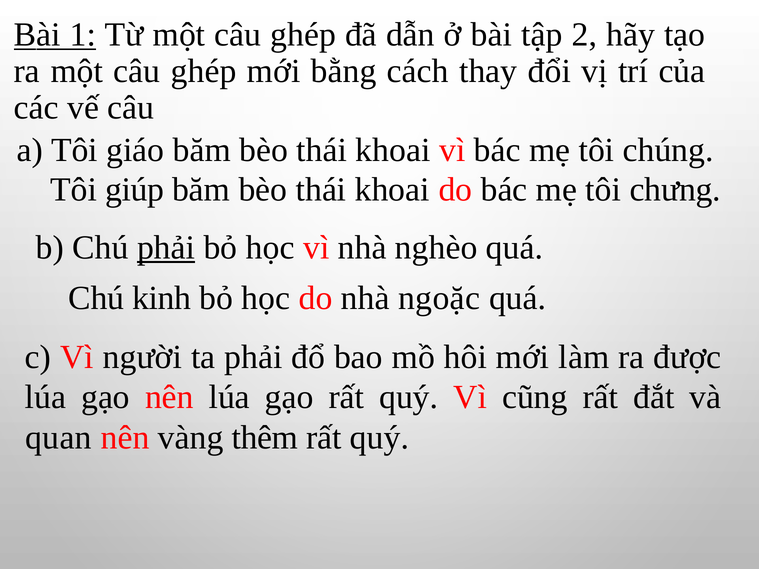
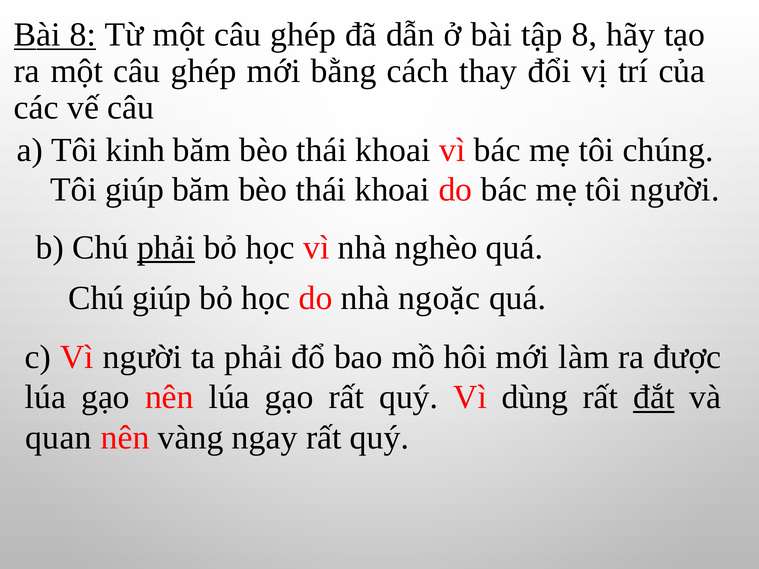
Bài 1: 1 -> 8
tập 2: 2 -> 8
giáo: giáo -> kinh
tôi chưng: chưng -> người
Chú kinh: kinh -> giúp
cũng: cũng -> dùng
đắt underline: none -> present
thêm: thêm -> ngay
